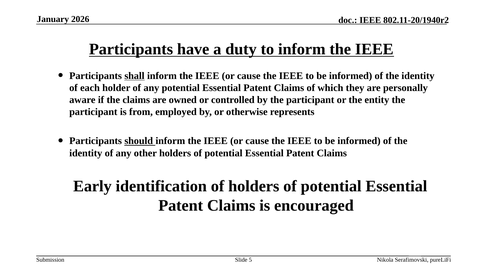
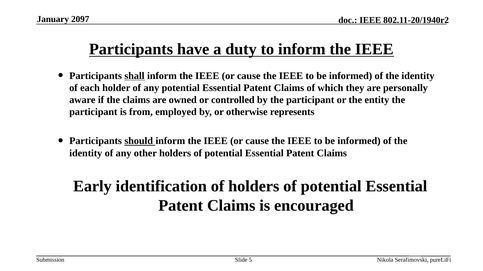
2026: 2026 -> 2097
